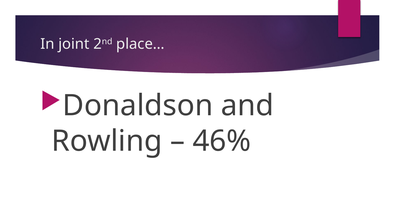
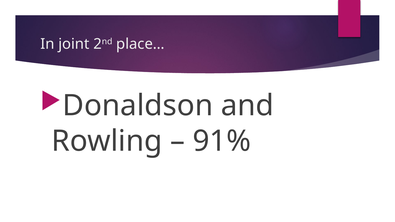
46%: 46% -> 91%
